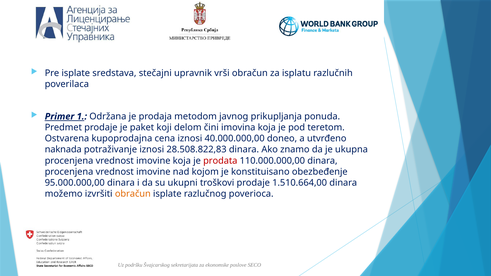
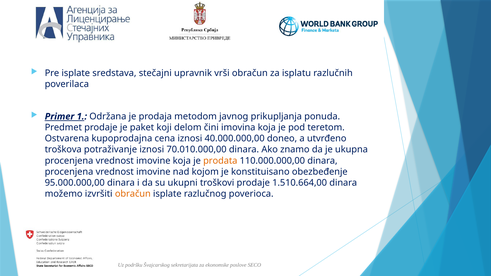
naknada: naknada -> troškova
28.508.822,83: 28.508.822,83 -> 70.010.000,00
prodata colour: red -> orange
